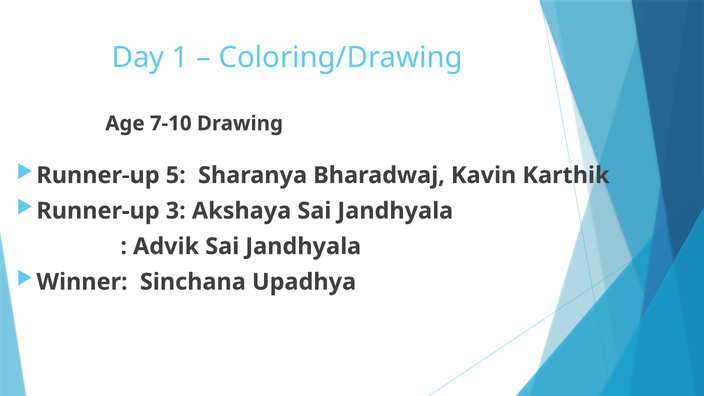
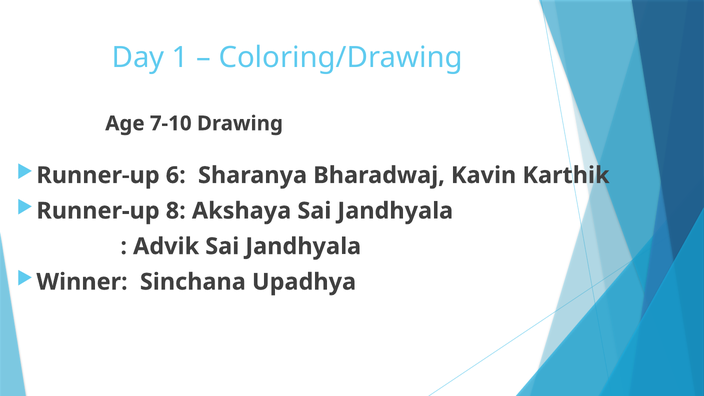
5: 5 -> 6
3: 3 -> 8
